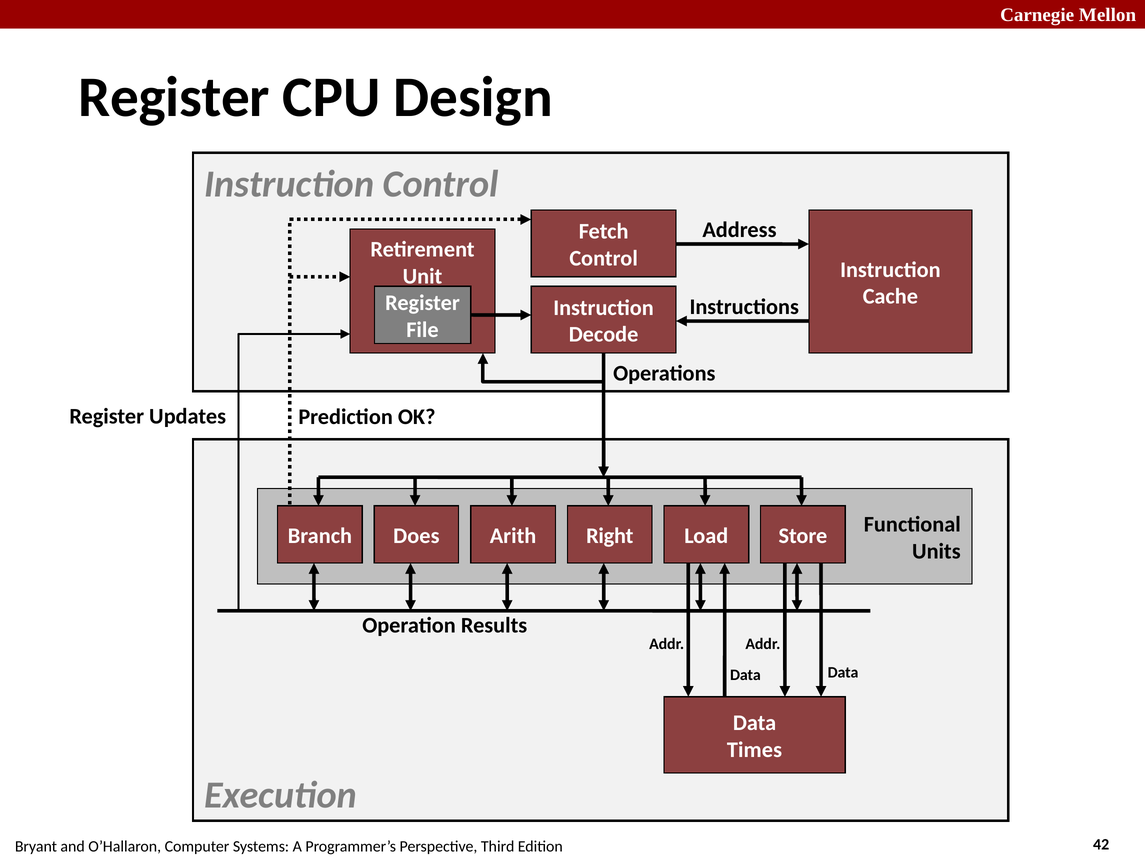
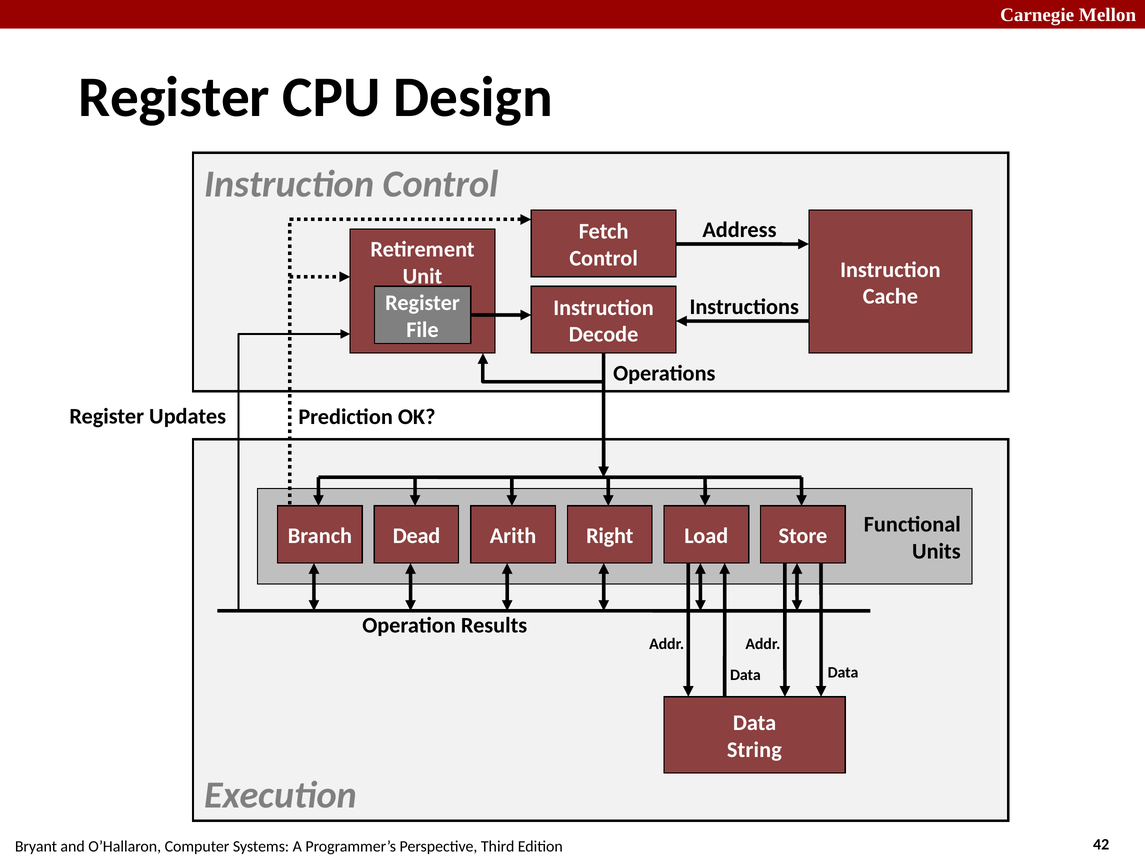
Does: Does -> Dead
Times: Times -> String
